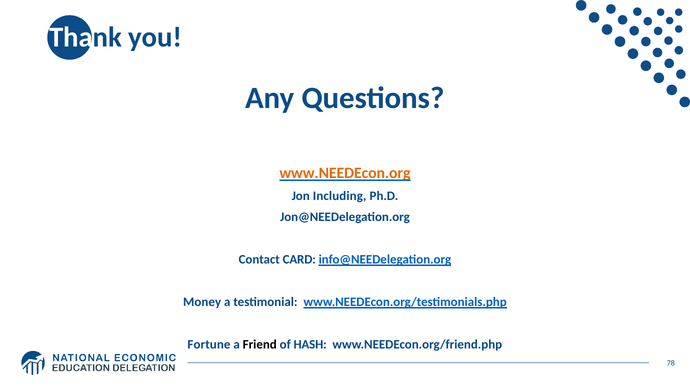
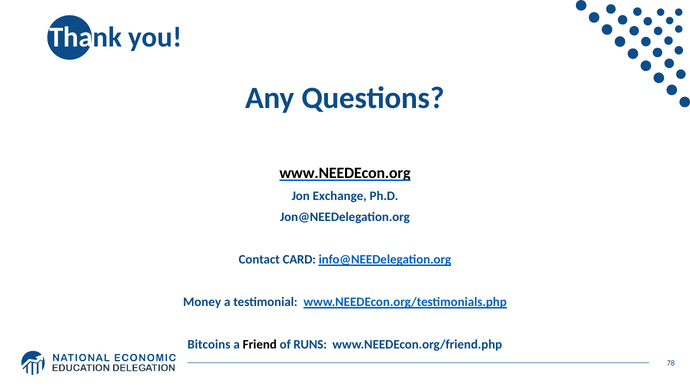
www.NEEDEcon.org colour: orange -> black
Including: Including -> Exchange
Fortune: Fortune -> Bitcoins
HASH: HASH -> RUNS
